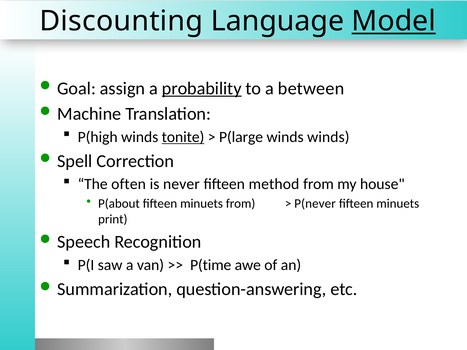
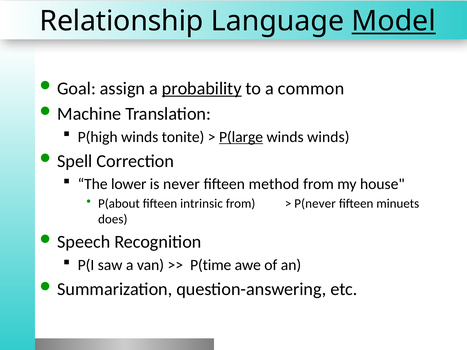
Discounting: Discounting -> Relationship
between: between -> common
tonite underline: present -> none
P(large underline: none -> present
often: often -> lower
P(about ﬁfteen minuets: minuets -> intrinsic
print: print -> does
